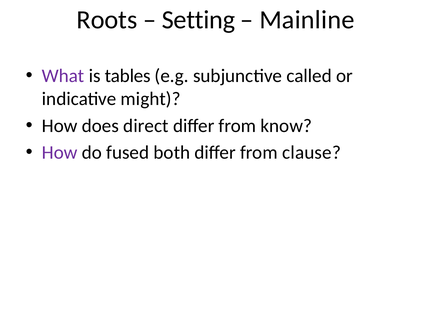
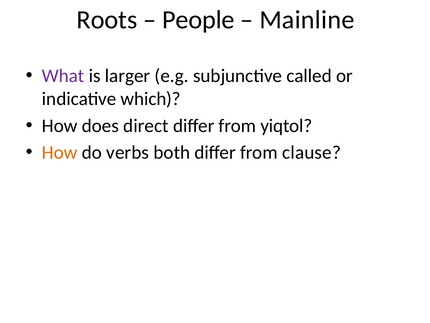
Setting: Setting -> People
tables: tables -> larger
might: might -> which
know: know -> yiqtol
How at (60, 152) colour: purple -> orange
fused: fused -> verbs
